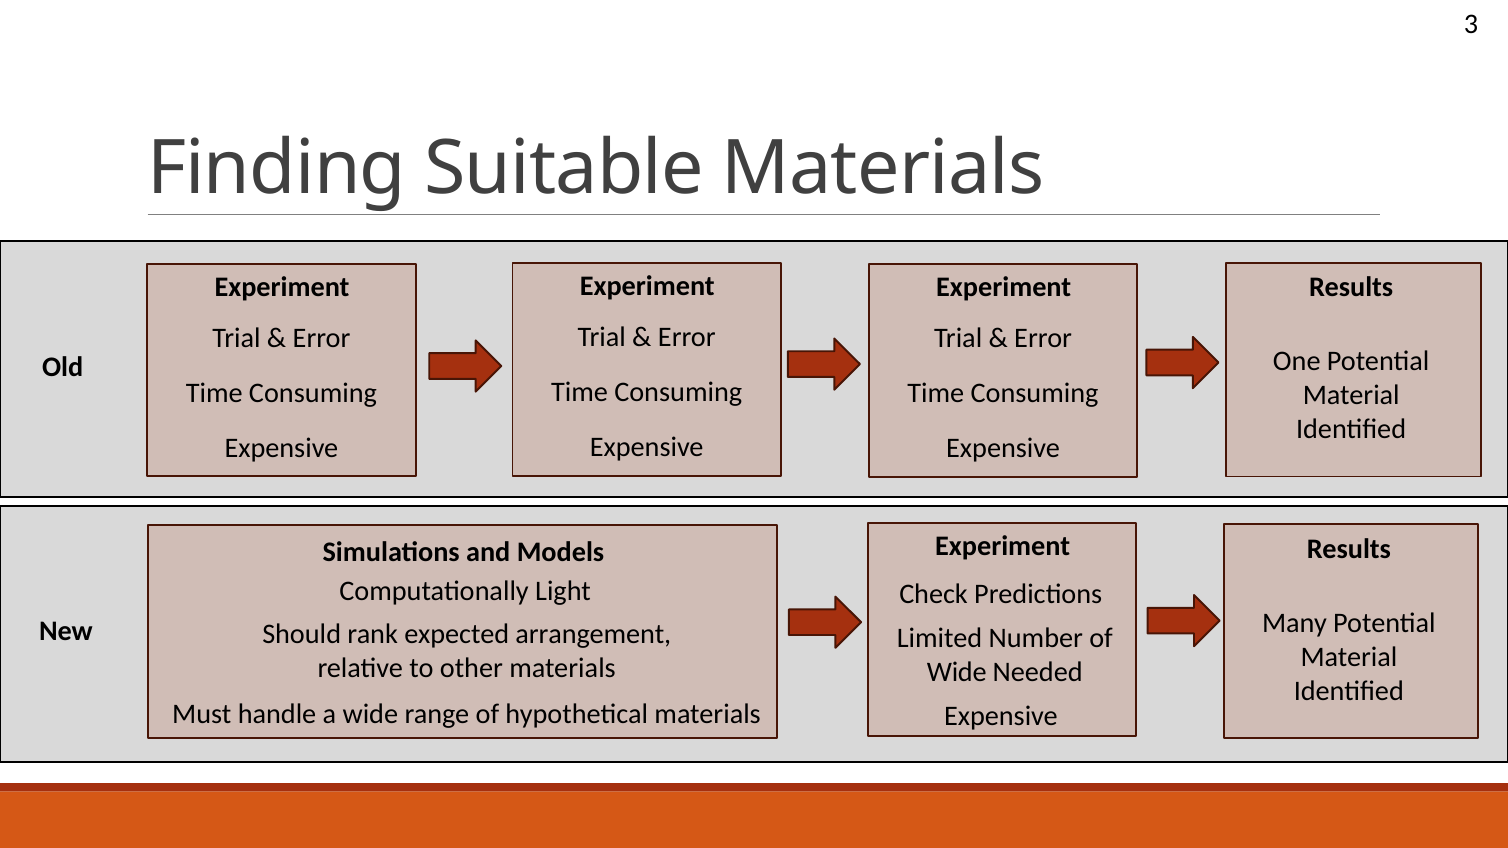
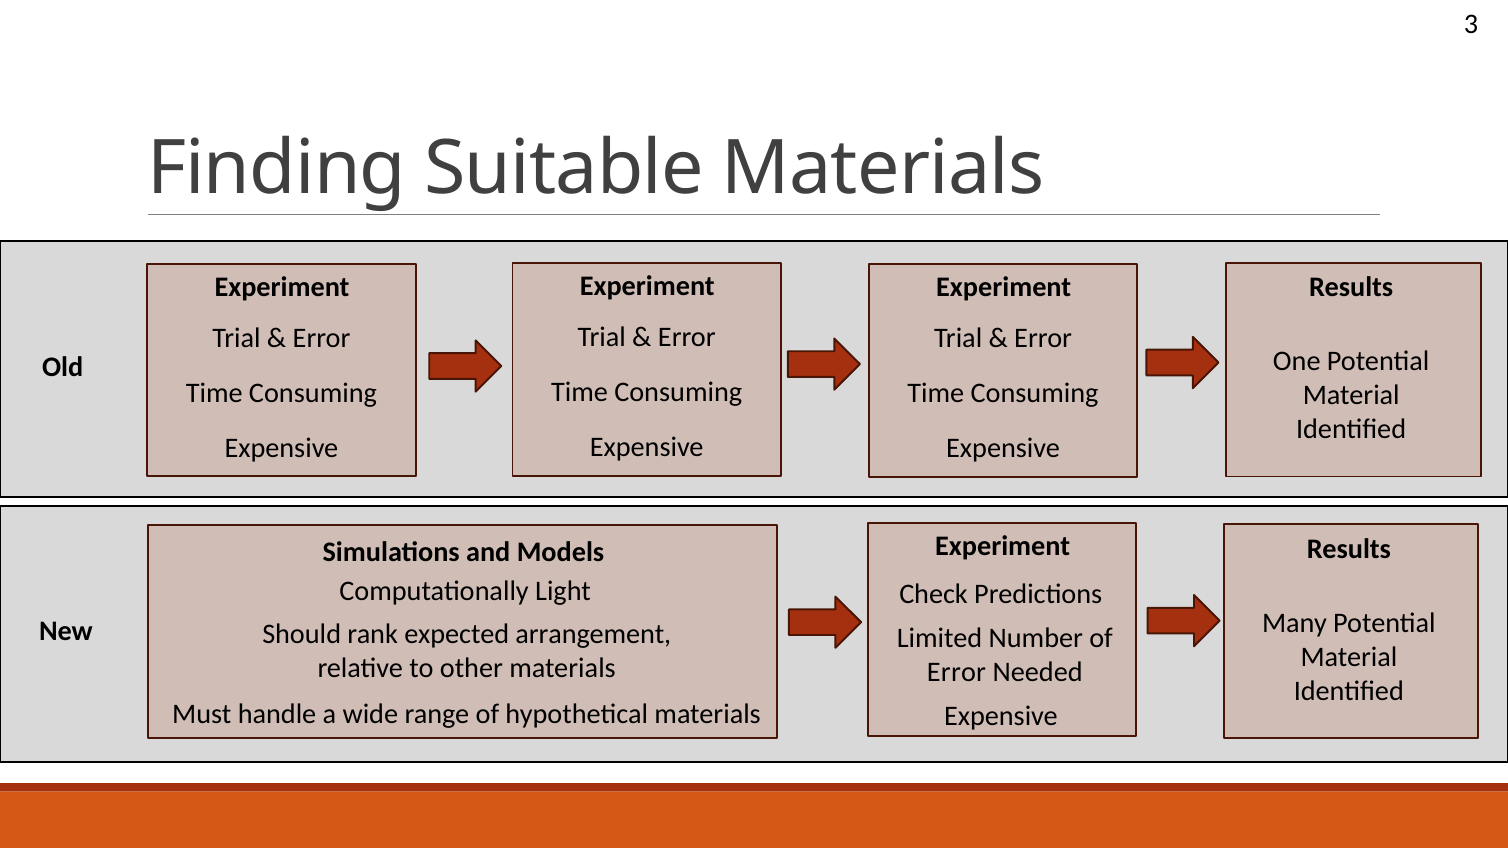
Wide at (957, 672): Wide -> Error
